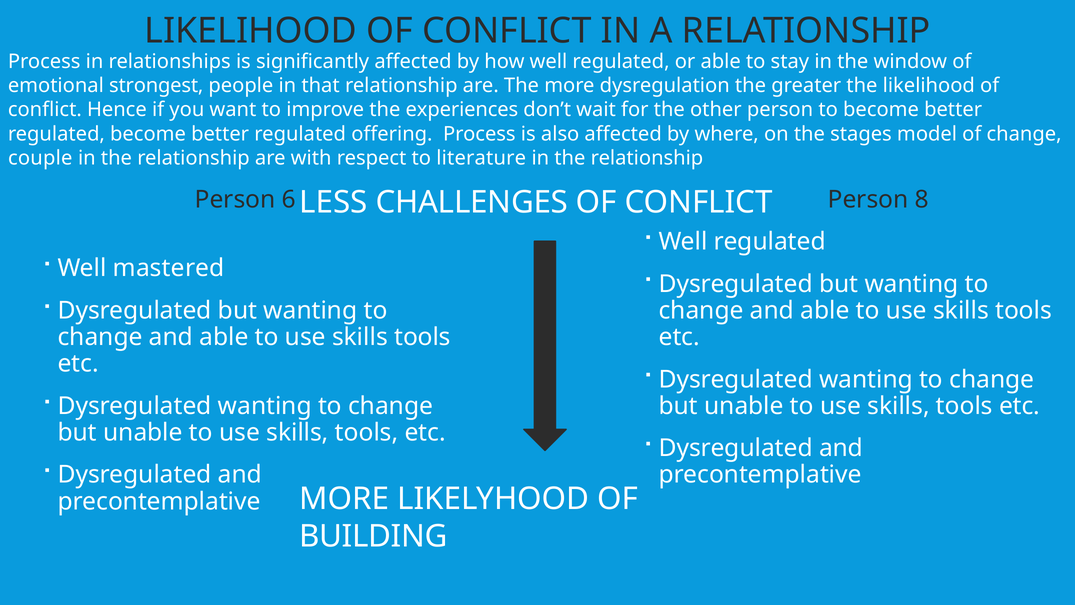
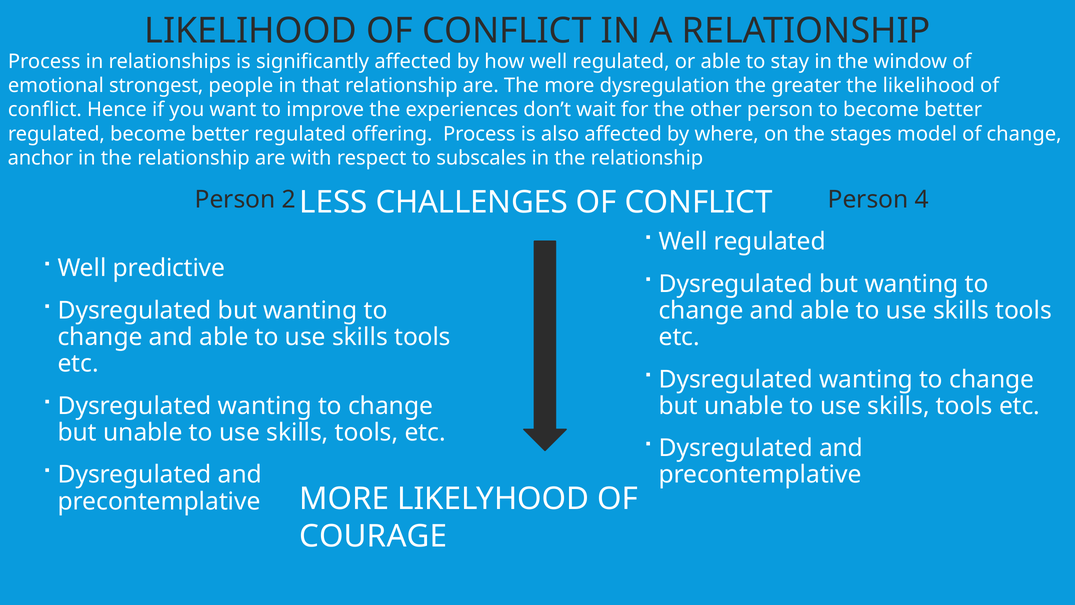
couple: couple -> anchor
literature: literature -> subscales
6: 6 -> 2
8: 8 -> 4
mastered: mastered -> predictive
BUILDING: BUILDING -> COURAGE
